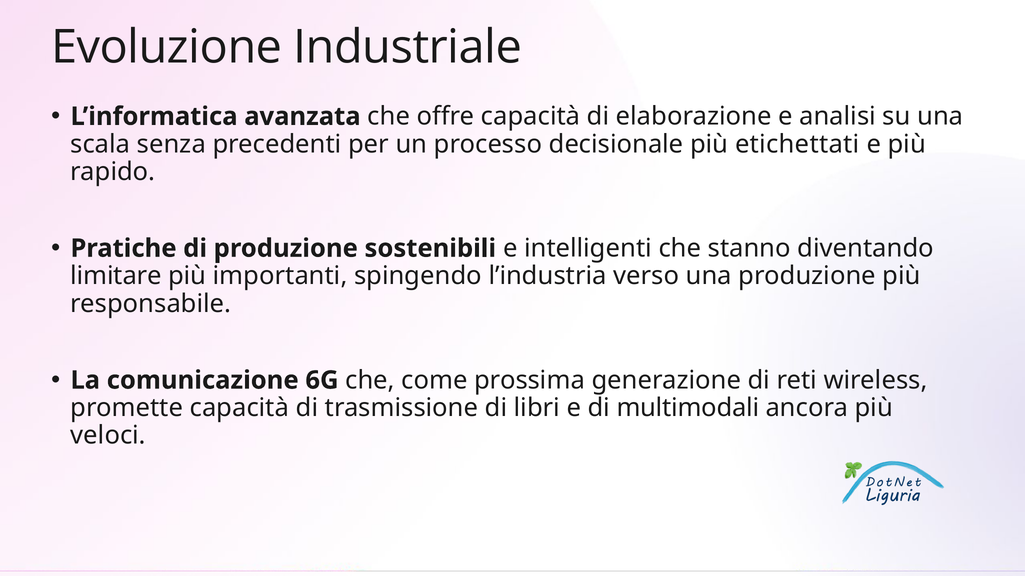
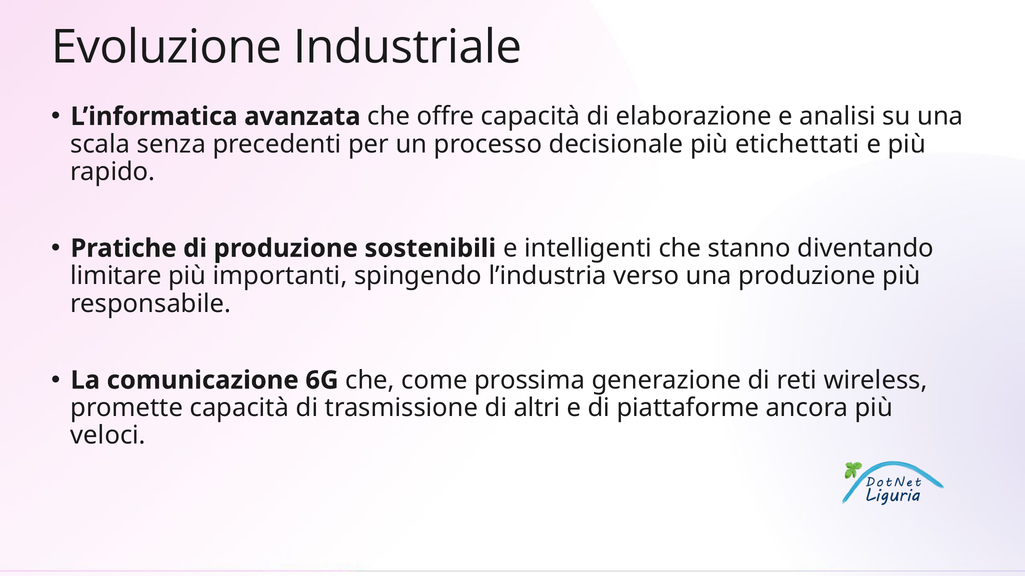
libri: libri -> altri
multimodali: multimodali -> piattaforme
